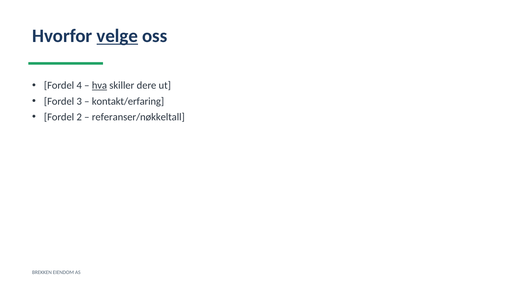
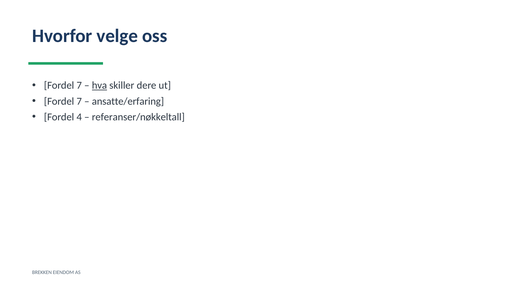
velge underline: present -> none
4 at (79, 86): 4 -> 7
3 at (79, 101): 3 -> 7
kontakt/erfaring: kontakt/erfaring -> ansatte/erfaring
2: 2 -> 4
